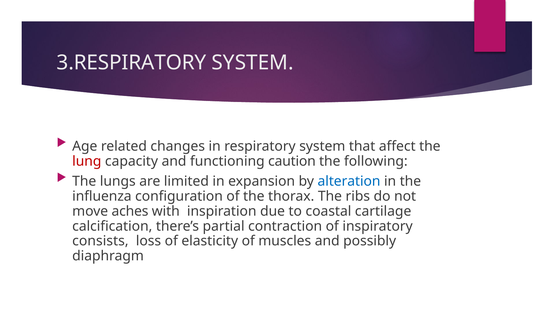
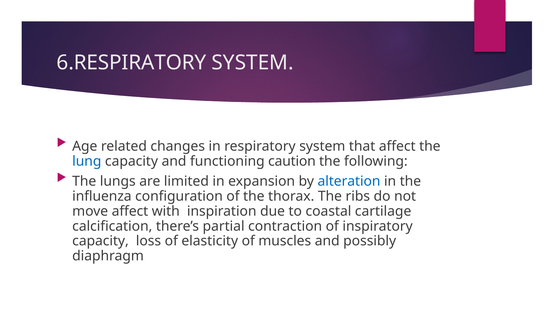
3.RESPIRATORY: 3.RESPIRATORY -> 6.RESPIRATORY
lung colour: red -> blue
move aches: aches -> affect
consists at (100, 242): consists -> capacity
